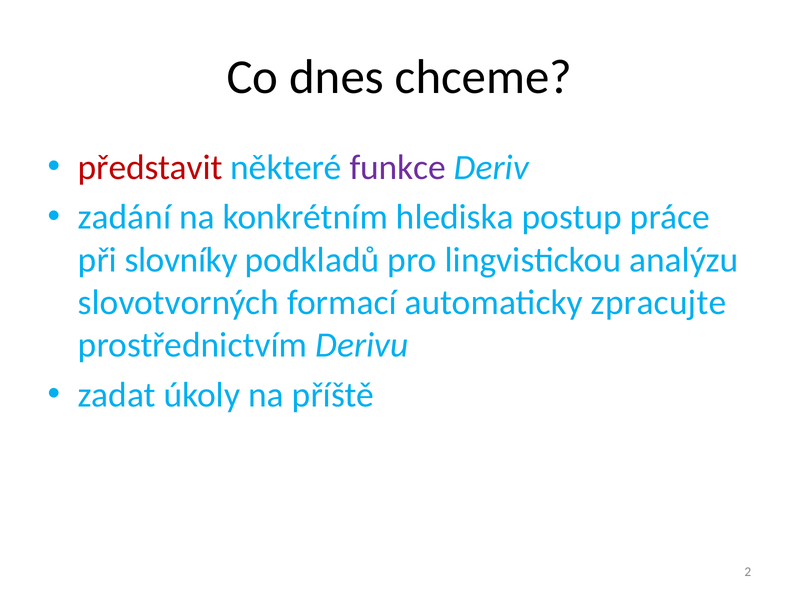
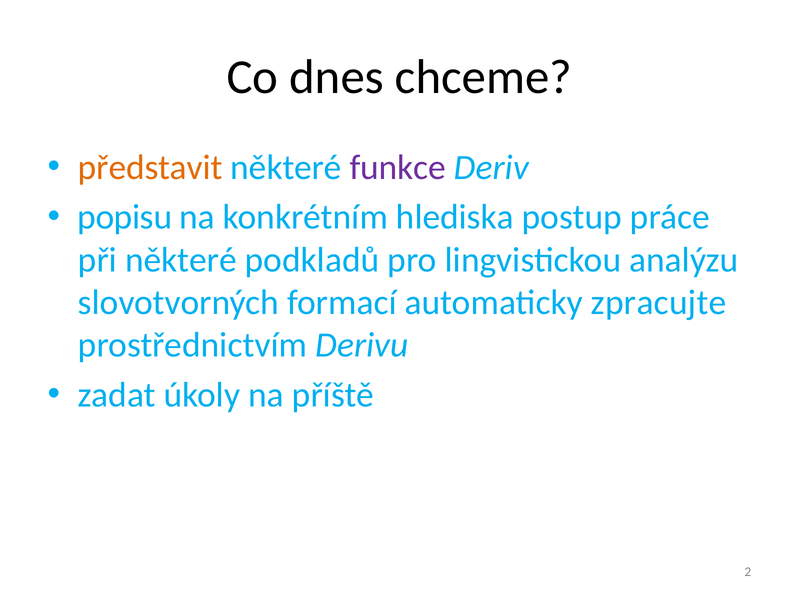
představit colour: red -> orange
zadání: zadání -> popisu
při slovníky: slovníky -> některé
